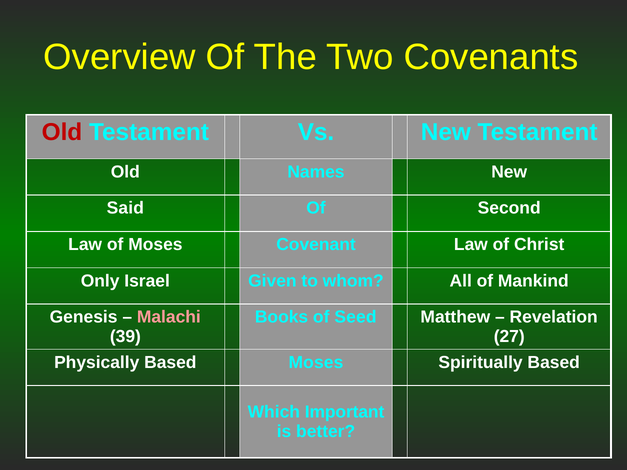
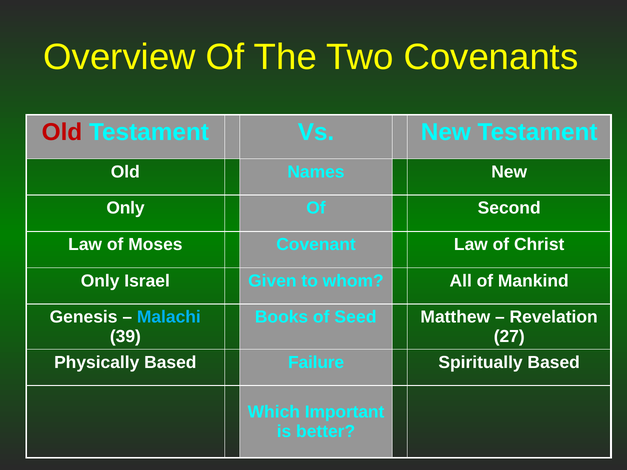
Said at (125, 208): Said -> Only
Malachi colour: pink -> light blue
Based Moses: Moses -> Failure
